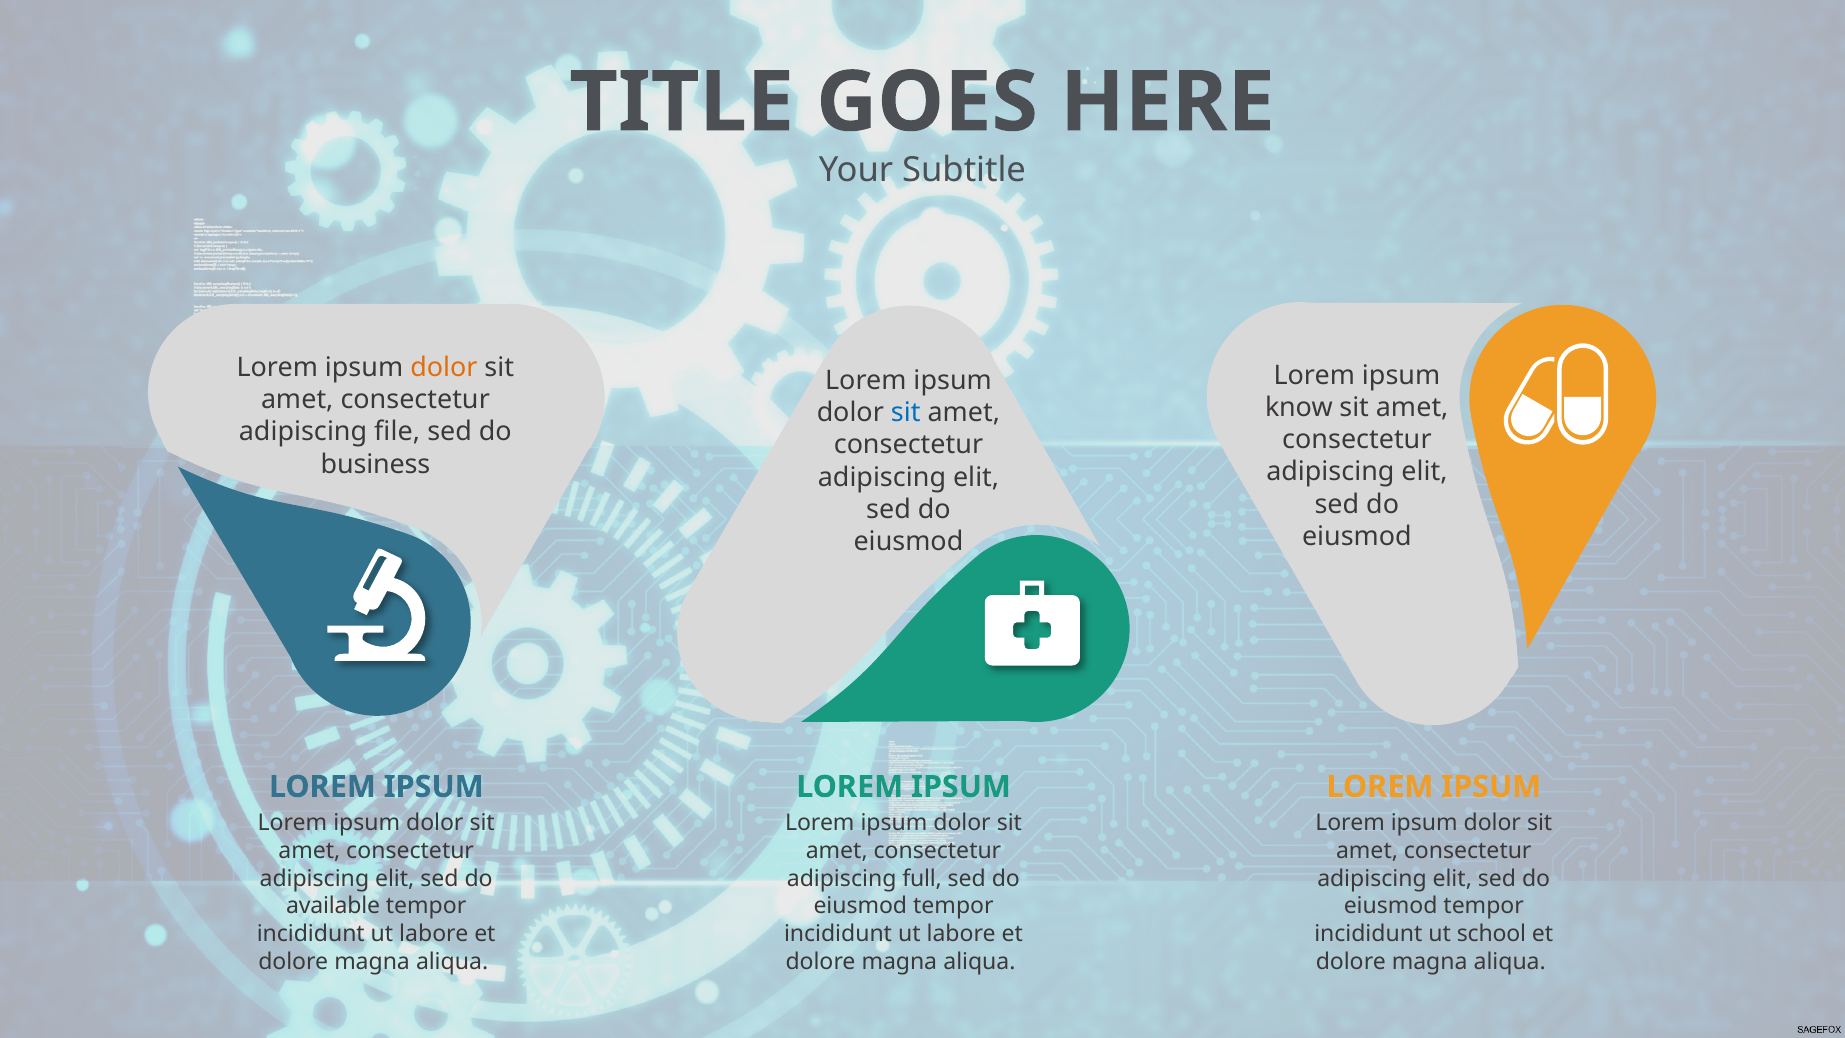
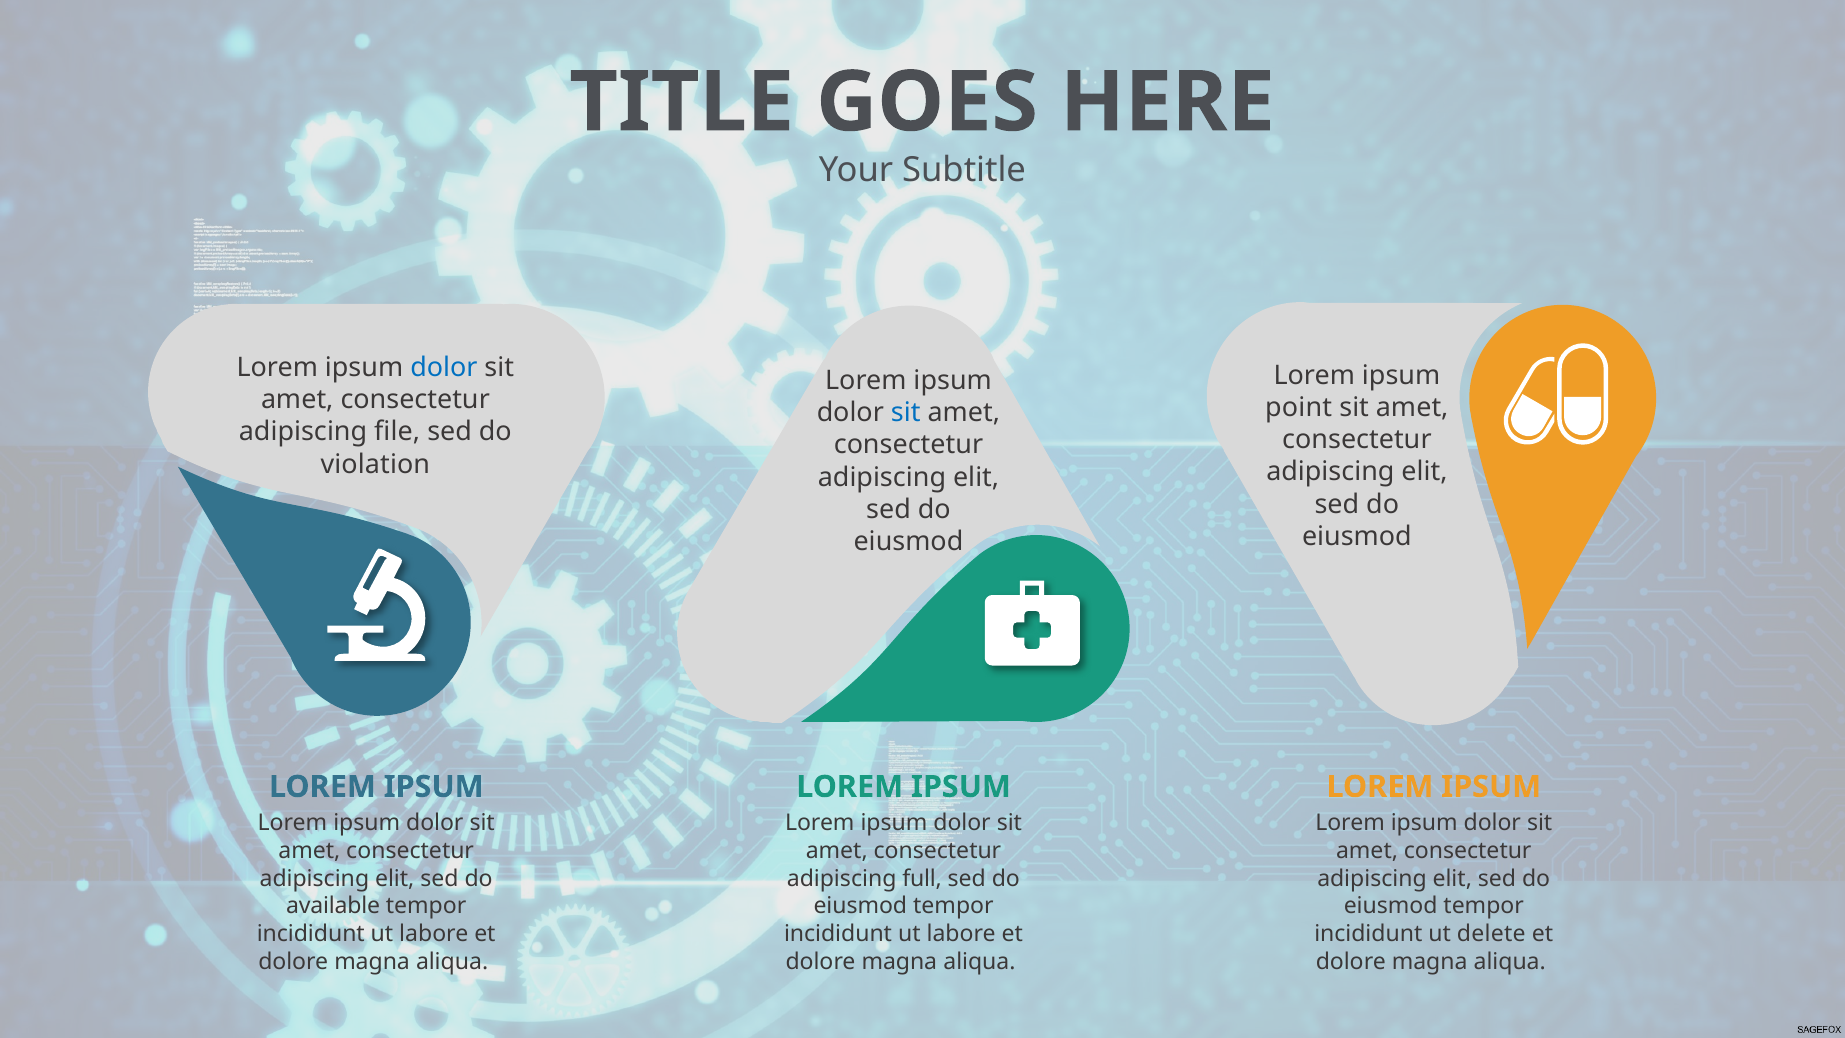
dolor at (444, 367) colour: orange -> blue
know: know -> point
business: business -> violation
school: school -> delete
